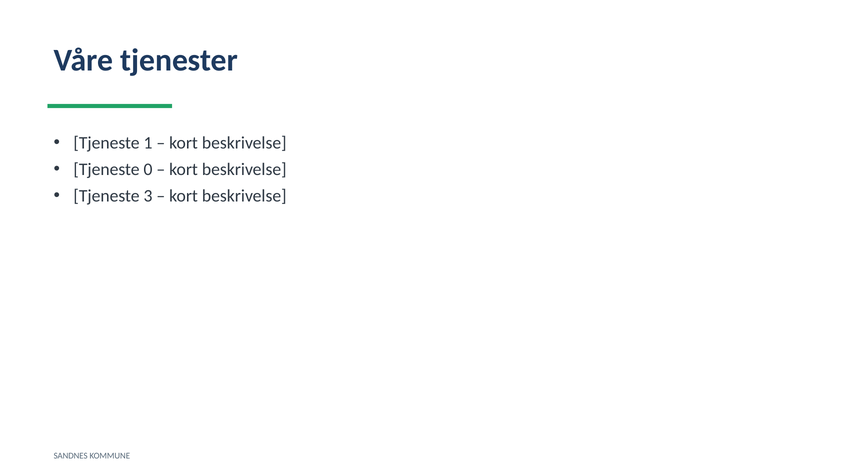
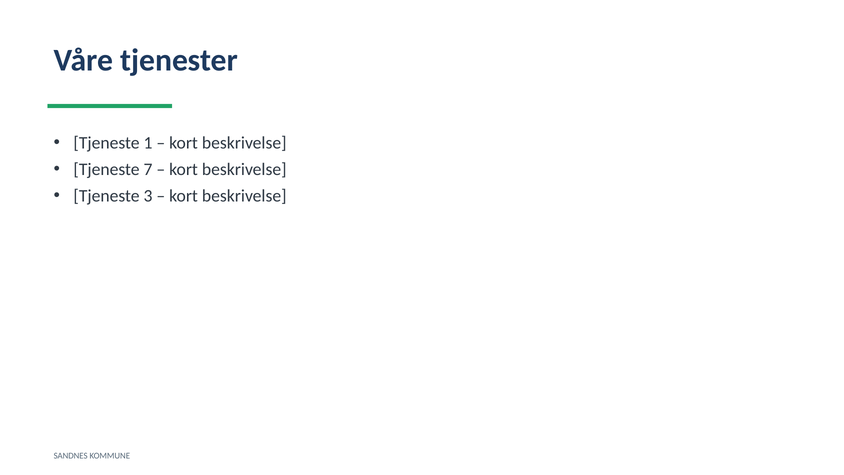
0: 0 -> 7
